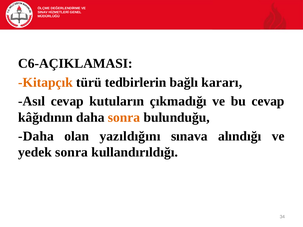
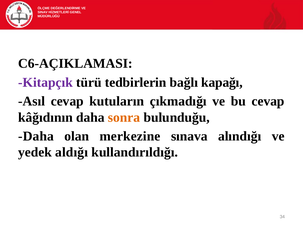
Kitapçık colour: orange -> purple
kararı: kararı -> kapağı
yazıldığını: yazıldığını -> merkezine
yedek sonra: sonra -> aldığı
